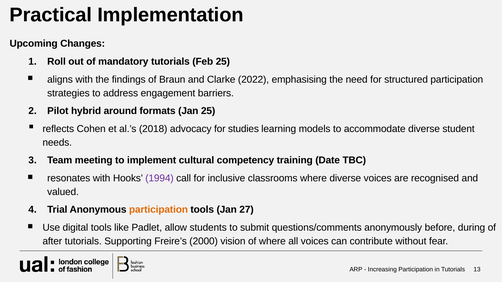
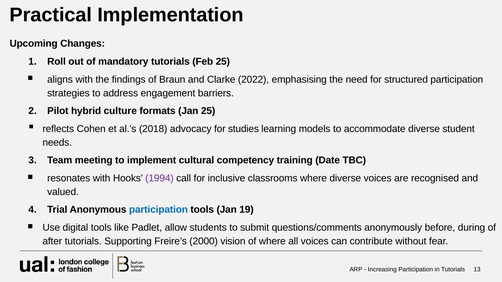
around: around -> culture
participation at (158, 210) colour: orange -> blue
27: 27 -> 19
